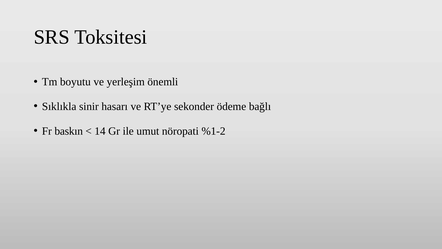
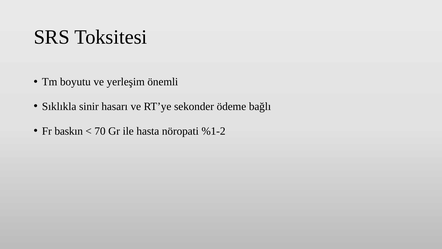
14: 14 -> 70
umut: umut -> hasta
